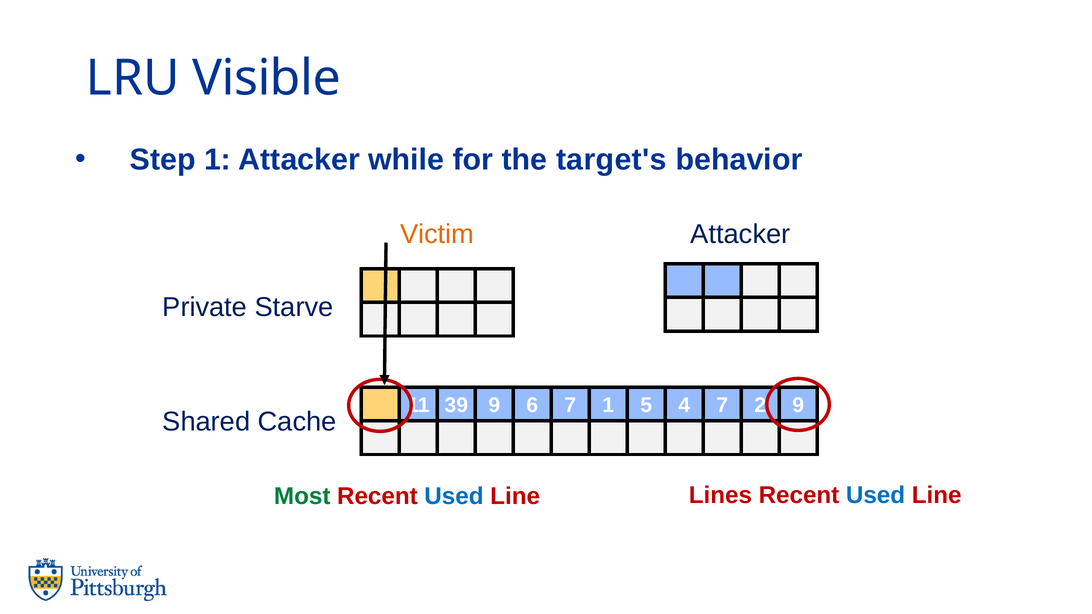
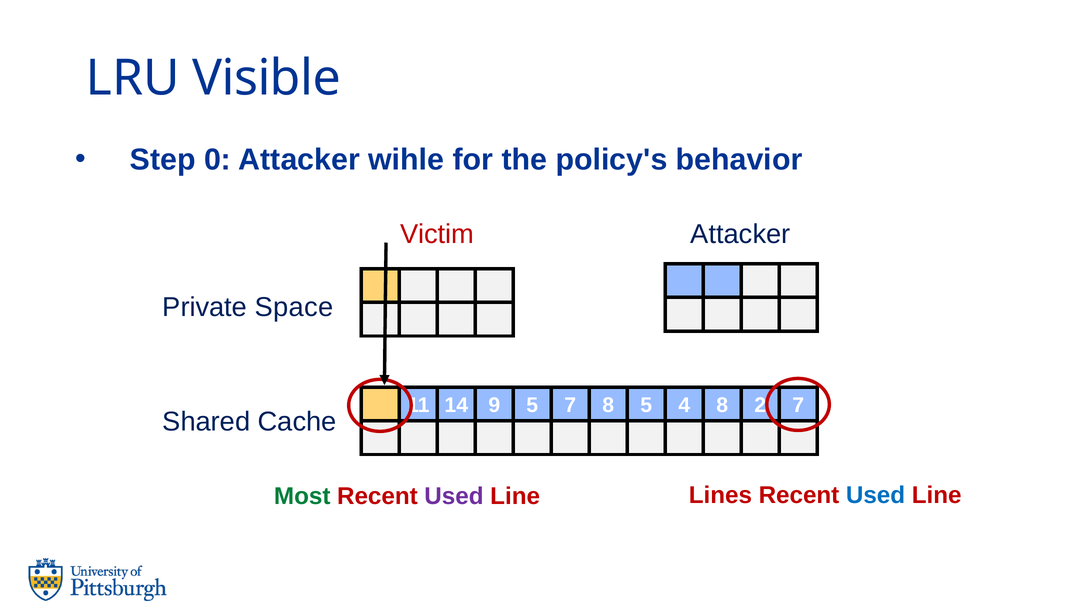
Step 1: 1 -> 0
while: while -> wihle
target's: target's -> policy's
Victim colour: orange -> red
Starve: Starve -> Space
39: 39 -> 14
9 6: 6 -> 5
7 1: 1 -> 8
4 7: 7 -> 8
2 9: 9 -> 7
Used at (454, 497) colour: blue -> purple
